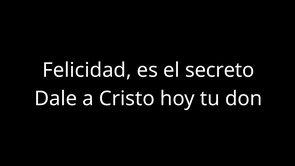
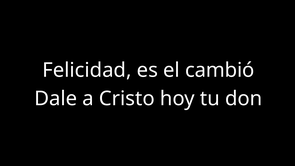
secreto: secreto -> cambió
